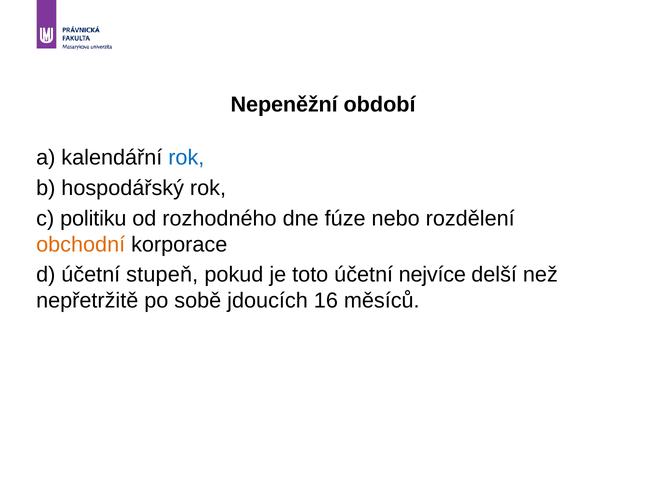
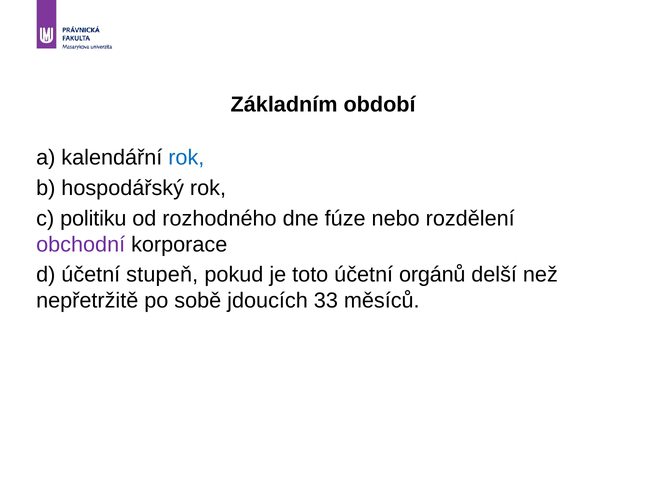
Nepeněžní: Nepeněžní -> Základním
obchodní colour: orange -> purple
nejvíce: nejvíce -> orgánů
16: 16 -> 33
